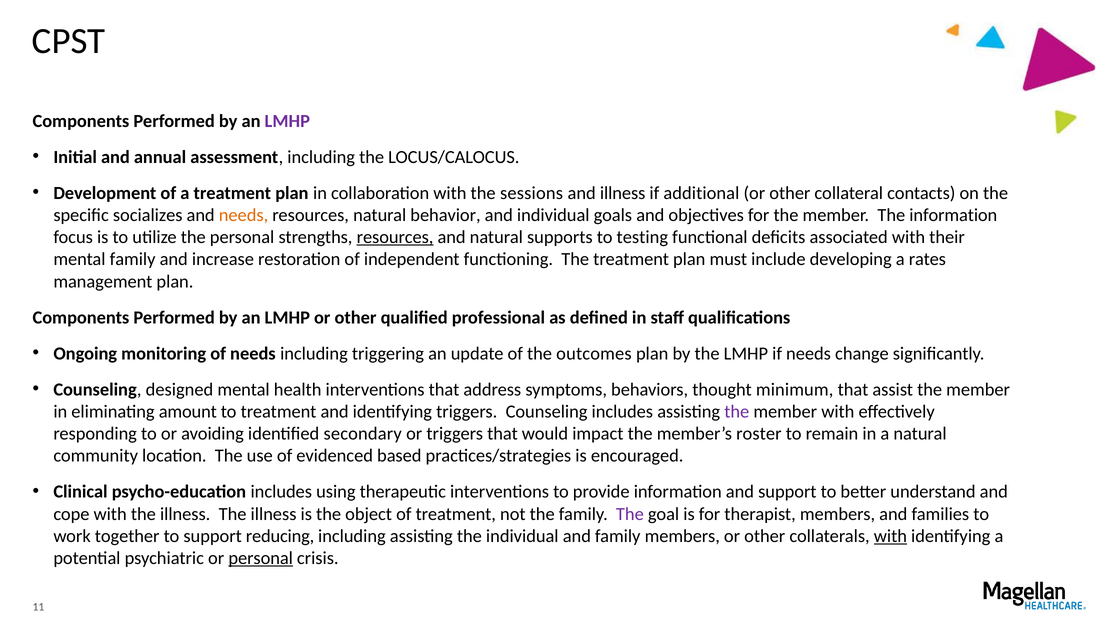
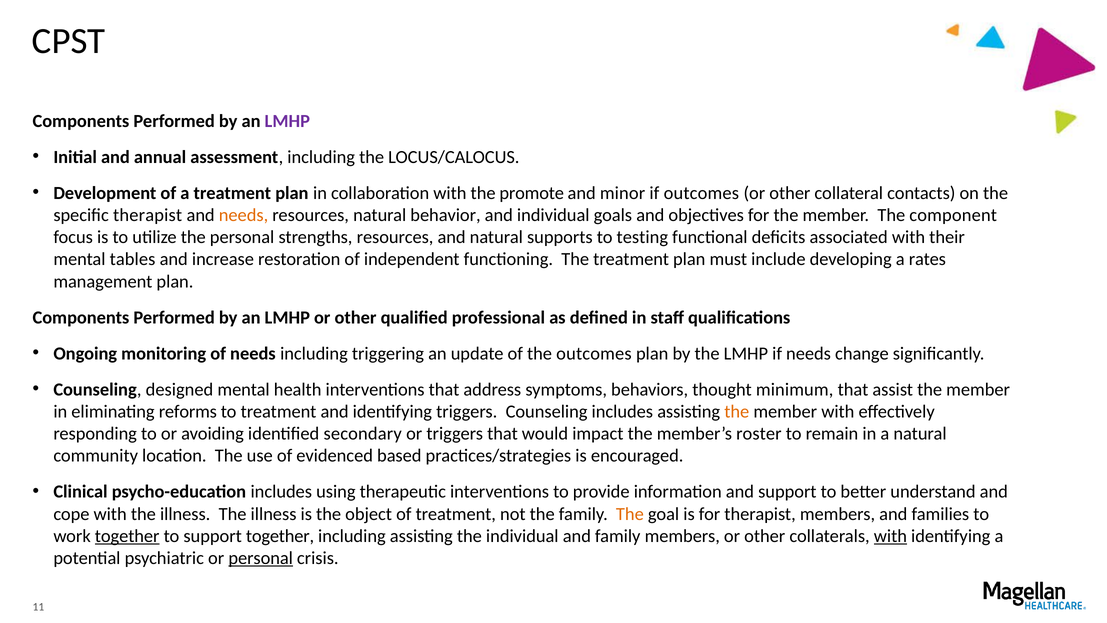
sessions: sessions -> promote
and illness: illness -> minor
if additional: additional -> outcomes
specific socializes: socializes -> therapist
The information: information -> component
resources at (395, 237) underline: present -> none
mental family: family -> tables
amount: amount -> reforms
the at (737, 411) colour: purple -> orange
The at (630, 514) colour: purple -> orange
together at (127, 536) underline: none -> present
support reducing: reducing -> together
